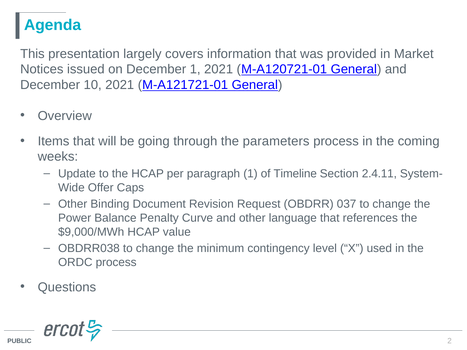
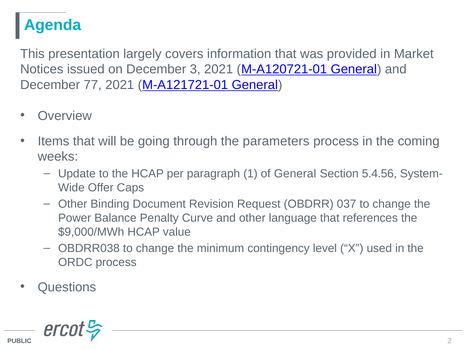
December 1: 1 -> 3
10: 10 -> 77
of Timeline: Timeline -> General
2.4.11: 2.4.11 -> 5.4.56
